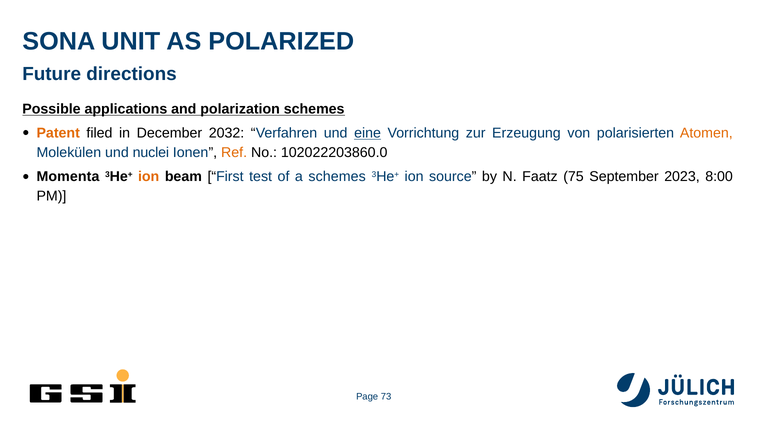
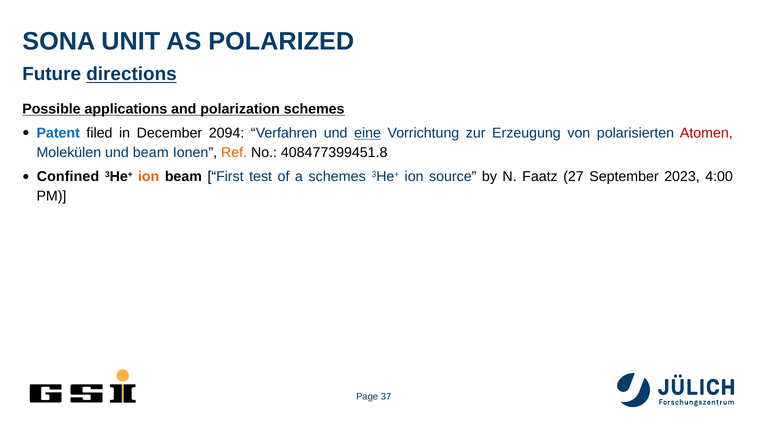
directions underline: none -> present
Patent colour: orange -> blue
2032: 2032 -> 2094
Atomen colour: orange -> red
und nuclei: nuclei -> beam
102022203860.0: 102022203860.0 -> 408477399451.8
Momenta: Momenta -> Confined
75: 75 -> 27
8:00: 8:00 -> 4:00
73: 73 -> 37
